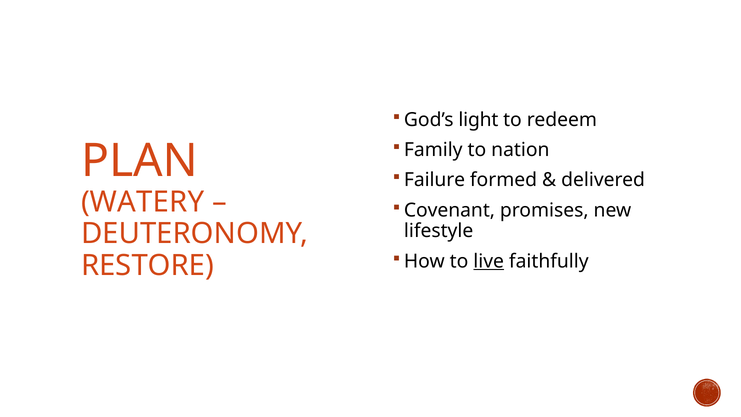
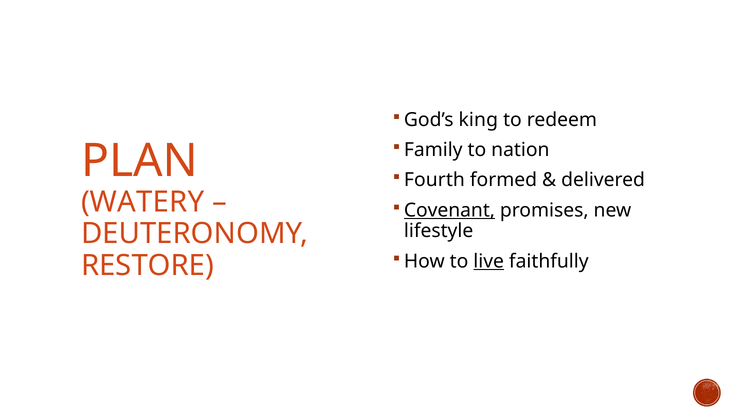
light: light -> king
Failure: Failure -> Fourth
Covenant underline: none -> present
